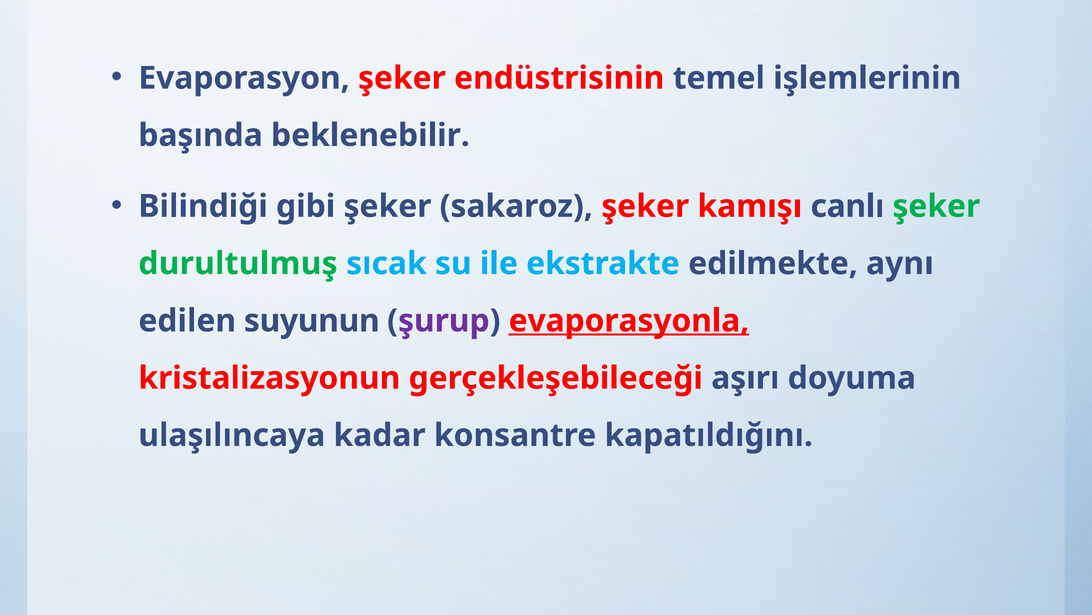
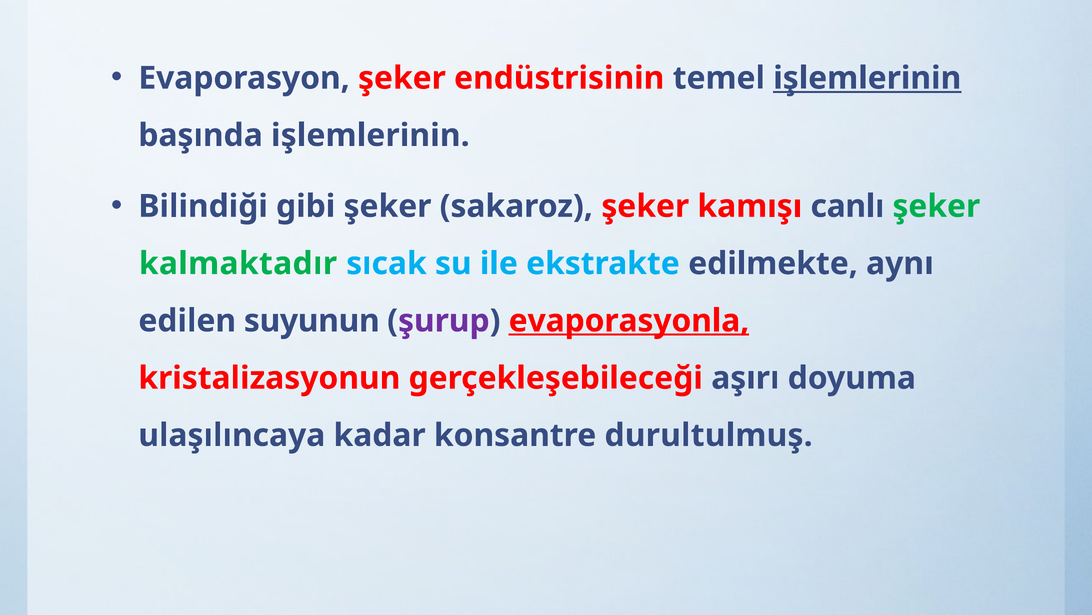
işlemlerinin at (867, 78) underline: none -> present
başında beklenebilir: beklenebilir -> işlemlerinin
durultulmuş: durultulmuş -> kalmaktadır
kapatıldığını: kapatıldığını -> durultulmuş
